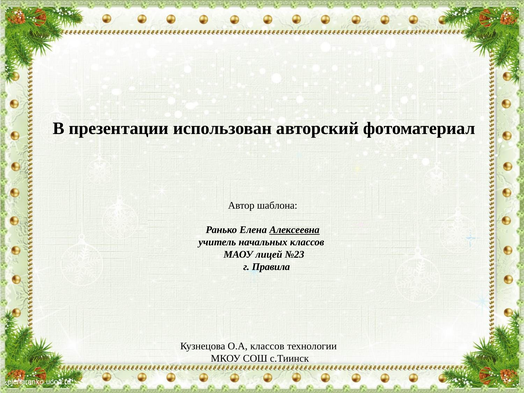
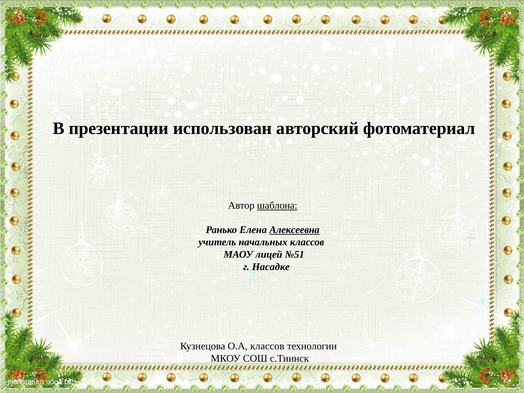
шаблона underline: none -> present
№23: №23 -> №51
Правила: Правила -> Насадке
